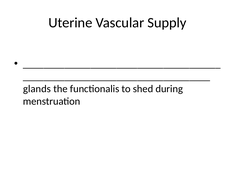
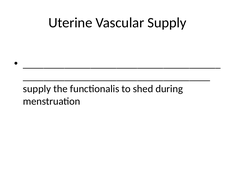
glands at (37, 89): glands -> supply
